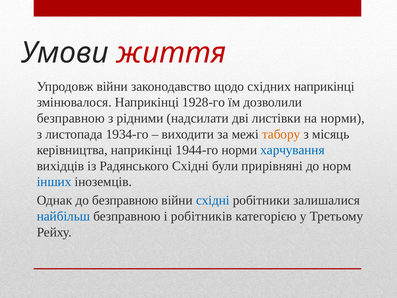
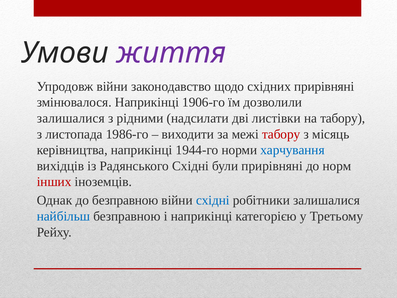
життя colour: red -> purple
східних наприкінці: наприкінці -> прирівняні
1928-го: 1928-го -> 1906-го
безправною at (71, 118): безправною -> залишалися
на норми: норми -> табору
1934-го: 1934-го -> 1986-го
табору at (281, 134) colour: orange -> red
інших colour: blue -> red
і робітників: робітників -> наприкінці
